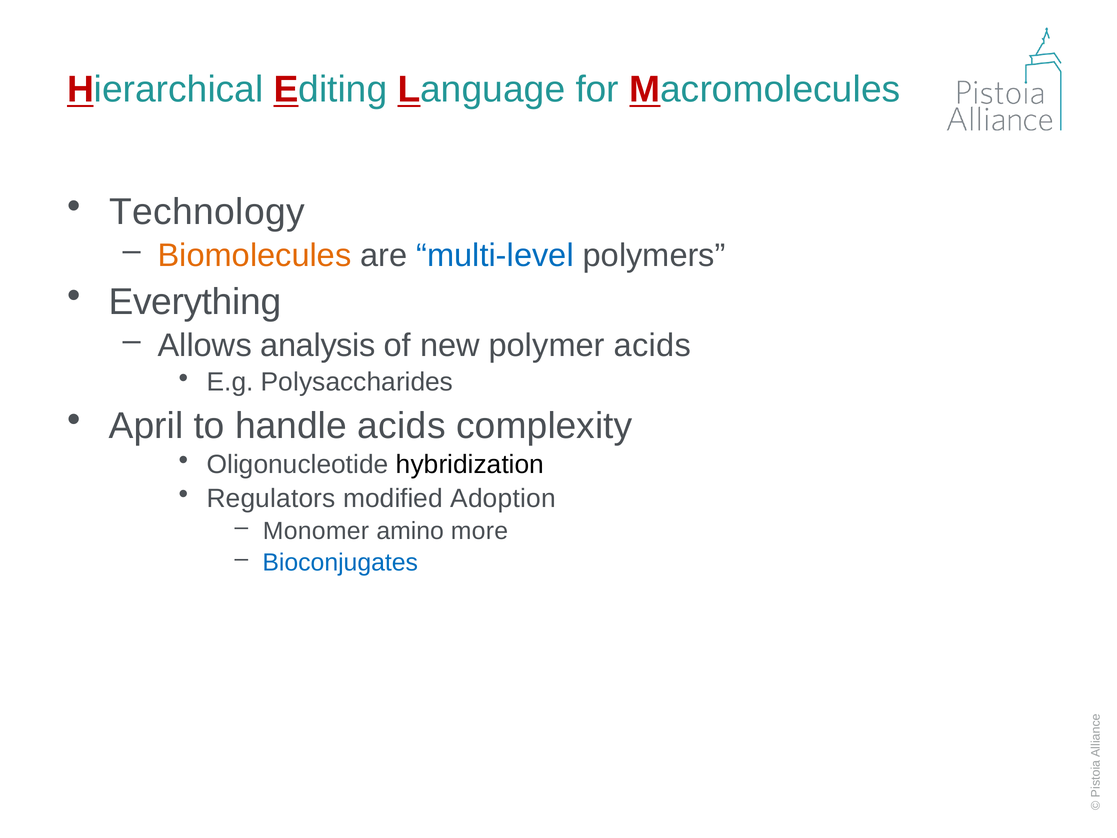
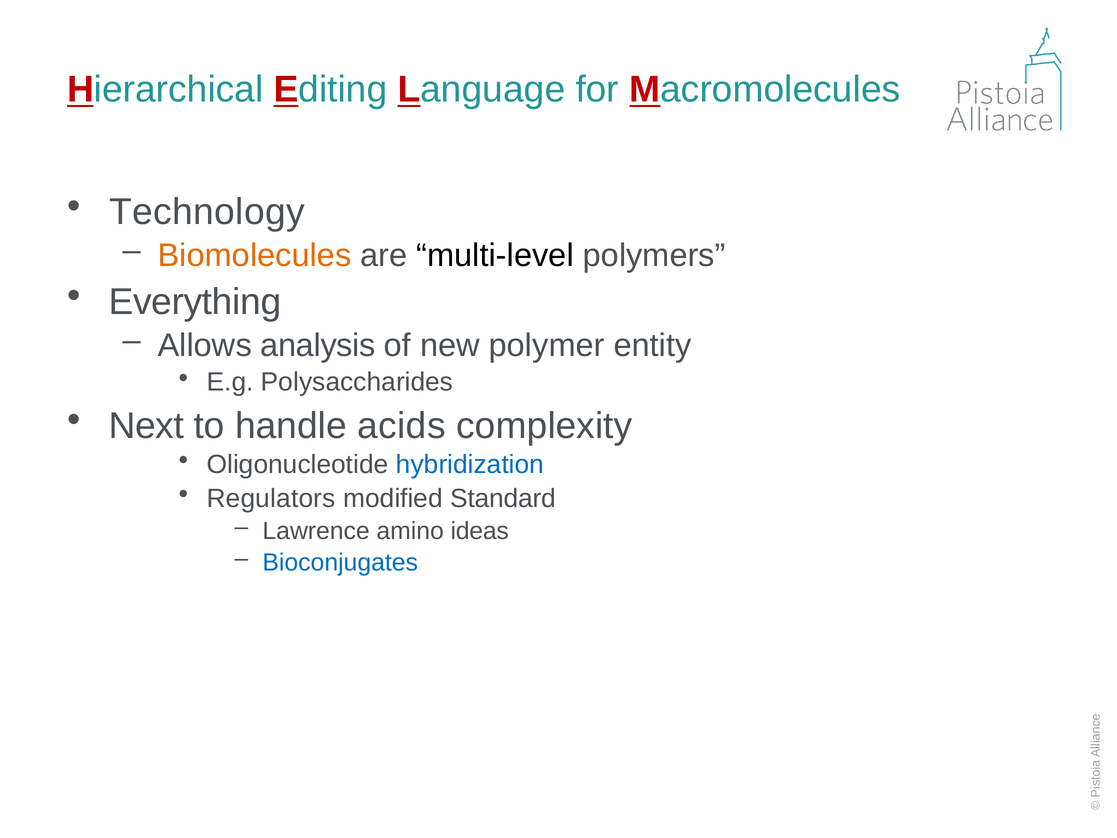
multi-level colour: blue -> black
polymer acids: acids -> entity
April: April -> Next
hybridization colour: black -> blue
Adoption: Adoption -> Standard
Monomer: Monomer -> Lawrence
more: more -> ideas
